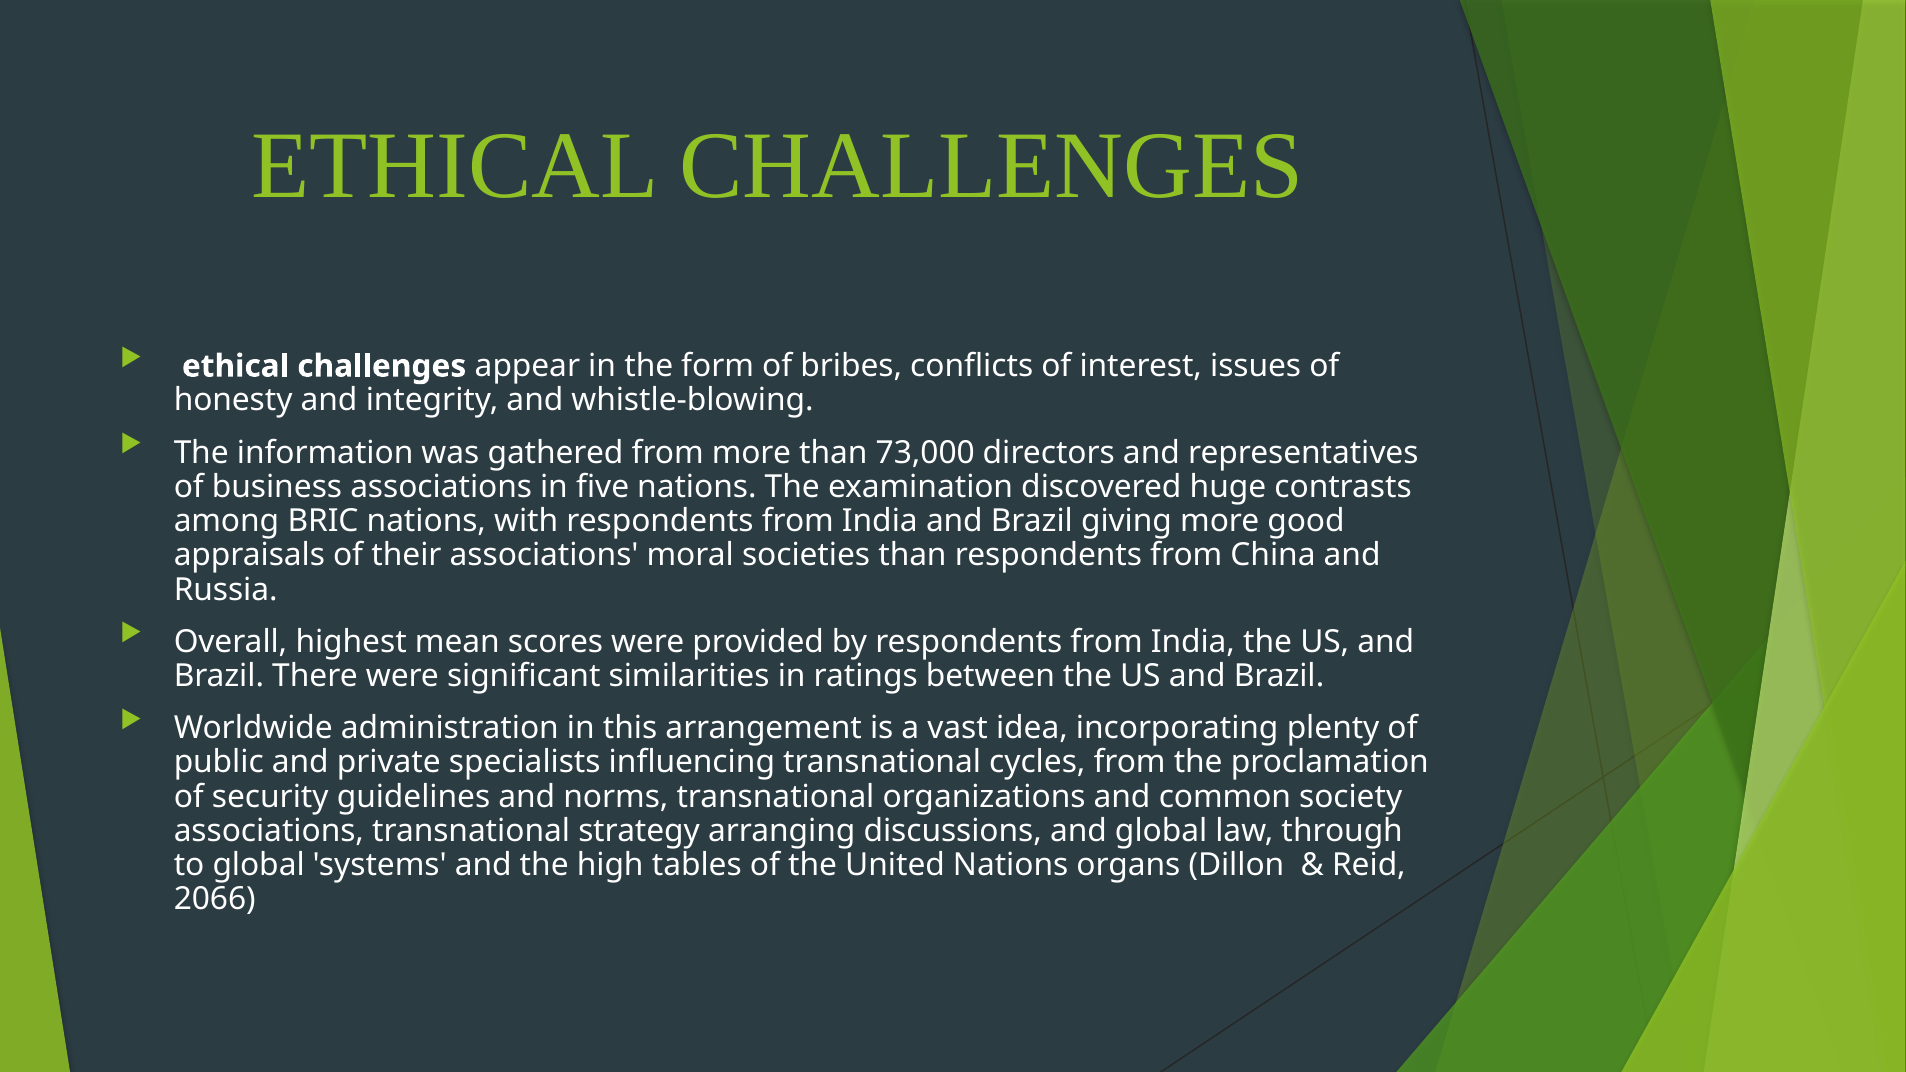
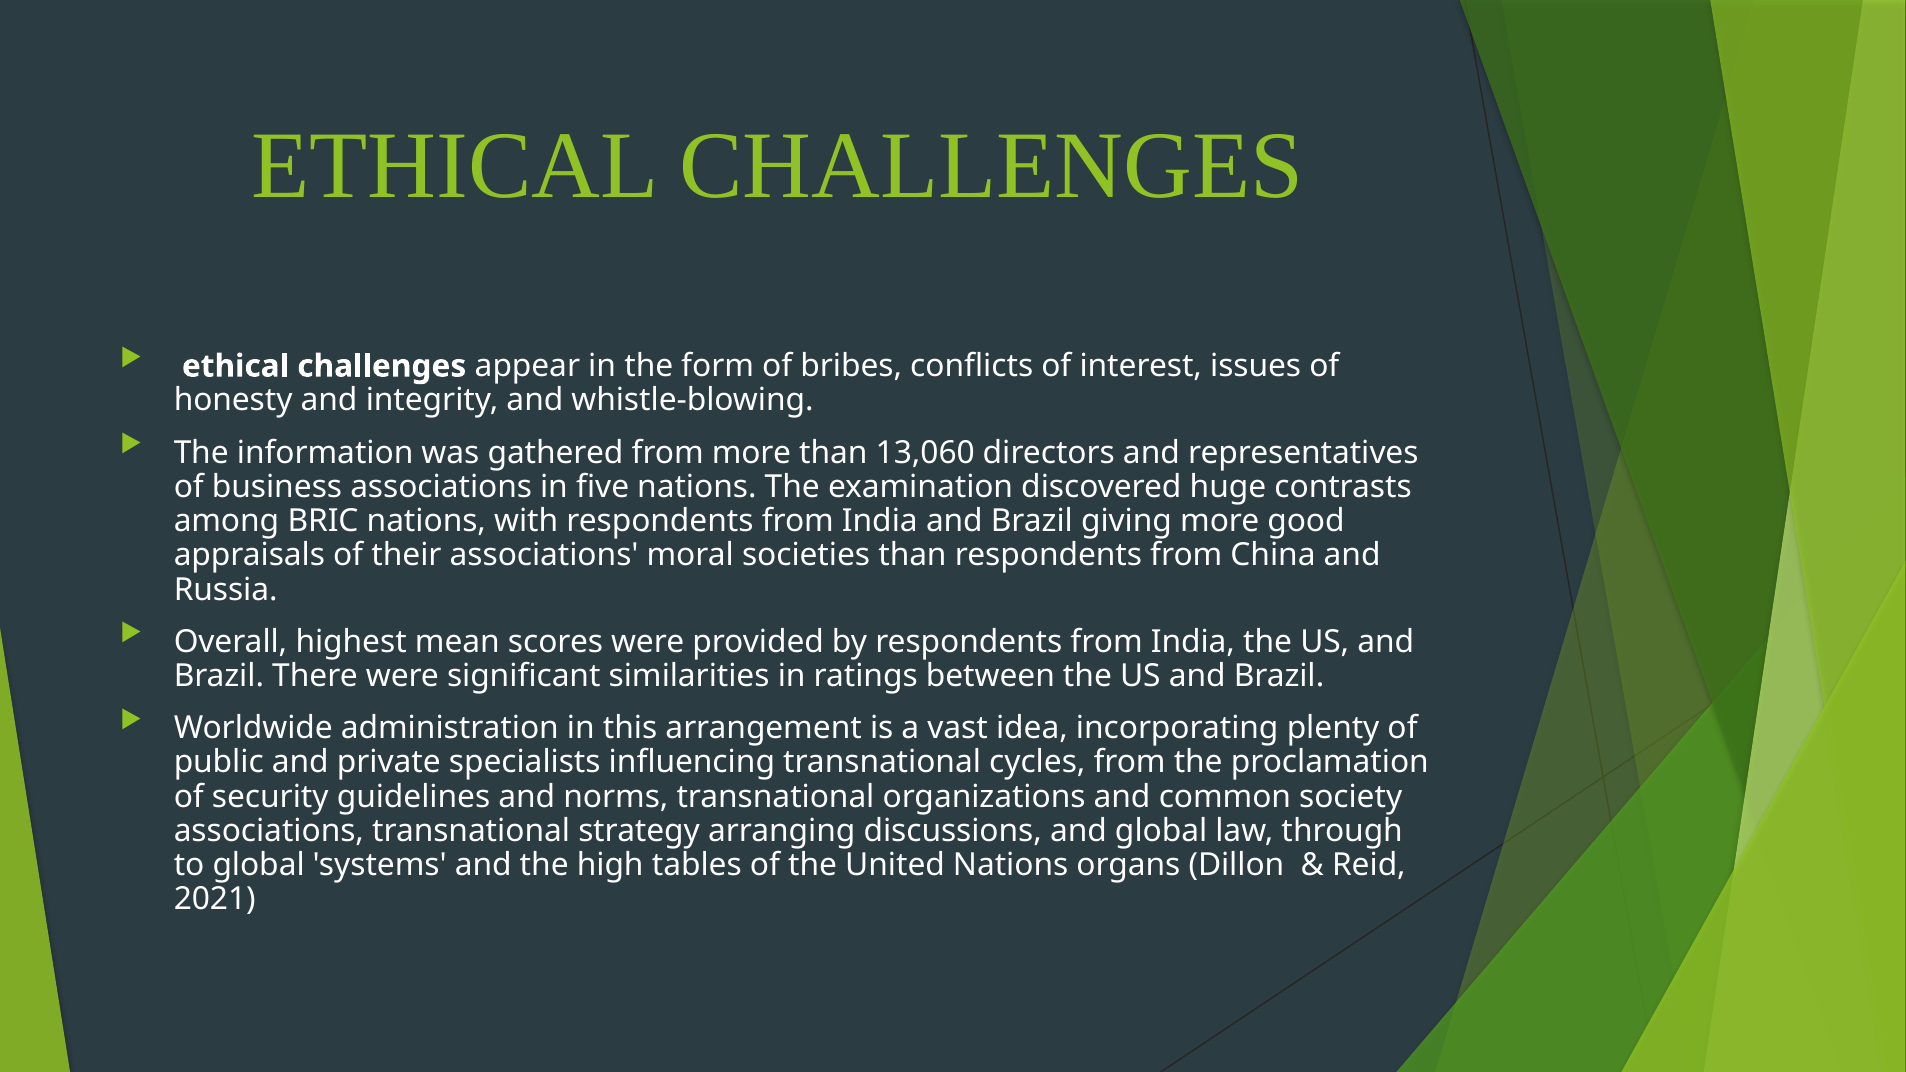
73,000: 73,000 -> 13,060
2066: 2066 -> 2021
